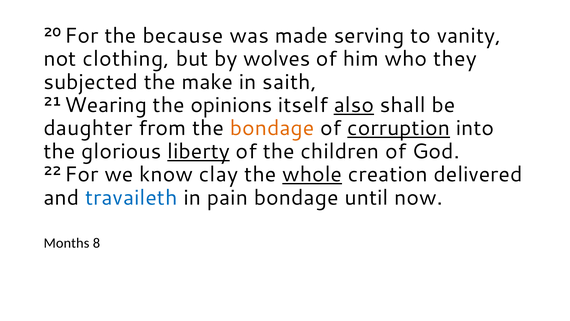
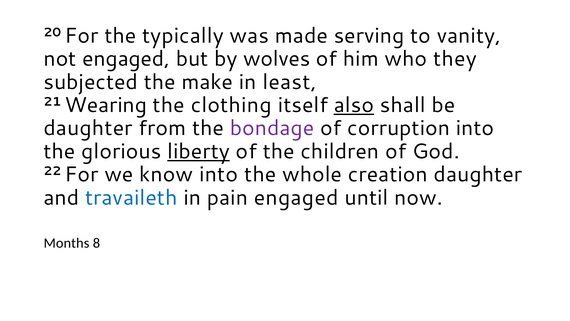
because: because -> typically
not clothing: clothing -> engaged
saith: saith -> least
opinions: opinions -> clothing
bondage at (272, 128) colour: orange -> purple
corruption underline: present -> none
know clay: clay -> into
whole underline: present -> none
creation delivered: delivered -> daughter
pain bondage: bondage -> engaged
